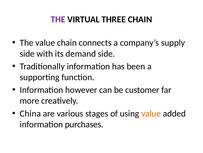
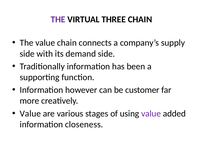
China at (30, 113): China -> Value
value at (151, 113) colour: orange -> purple
purchases: purchases -> closeness
